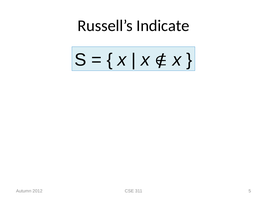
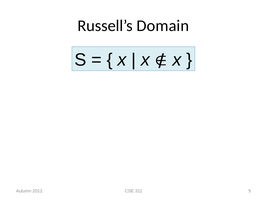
Indicate: Indicate -> Domain
